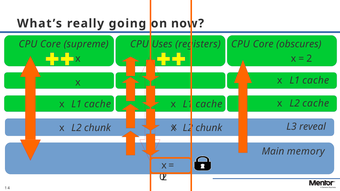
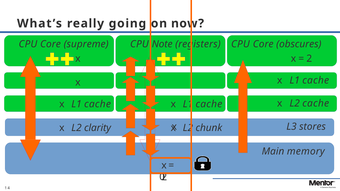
Uses: Uses -> Note
reveal: reveal -> stores
chunk at (98, 128): chunk -> clarity
